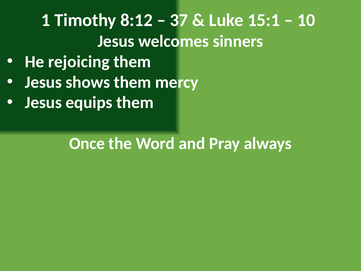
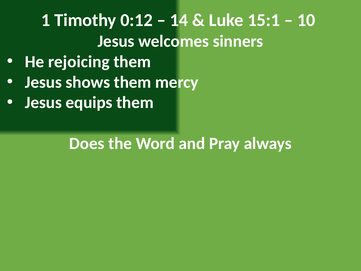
8:12: 8:12 -> 0:12
37: 37 -> 14
Once: Once -> Does
